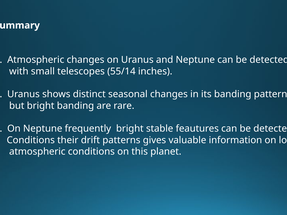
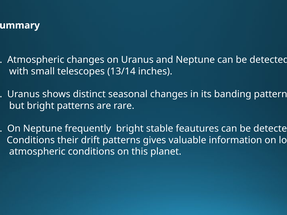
55/14: 55/14 -> 13/14
bright banding: banding -> patterns
